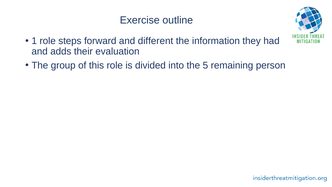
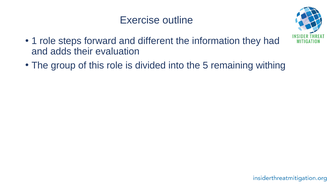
person: person -> withing
